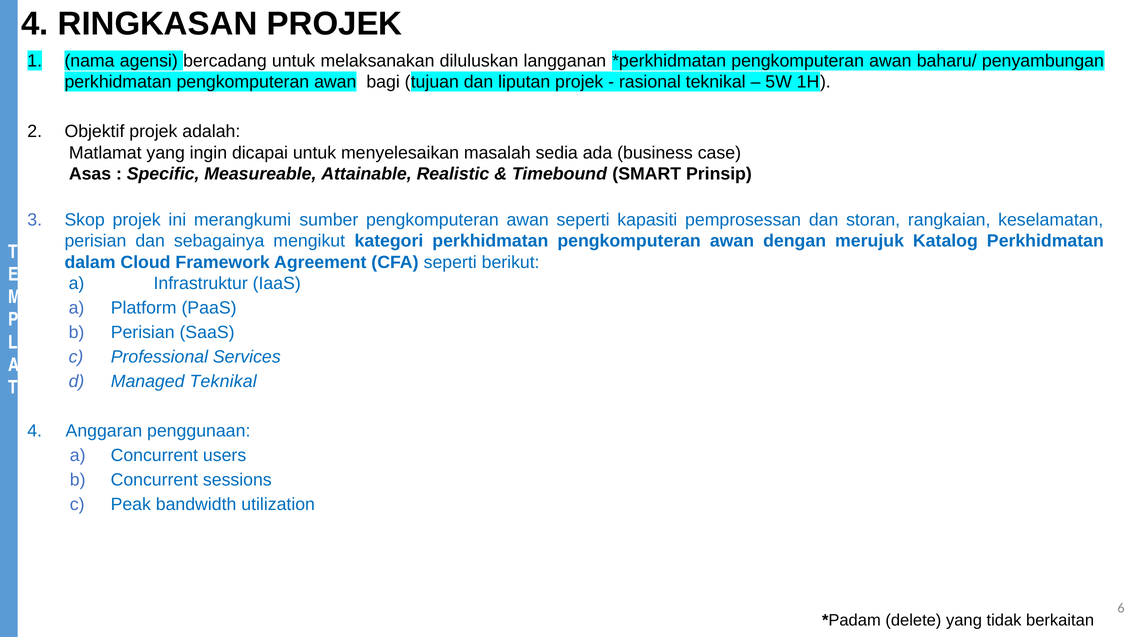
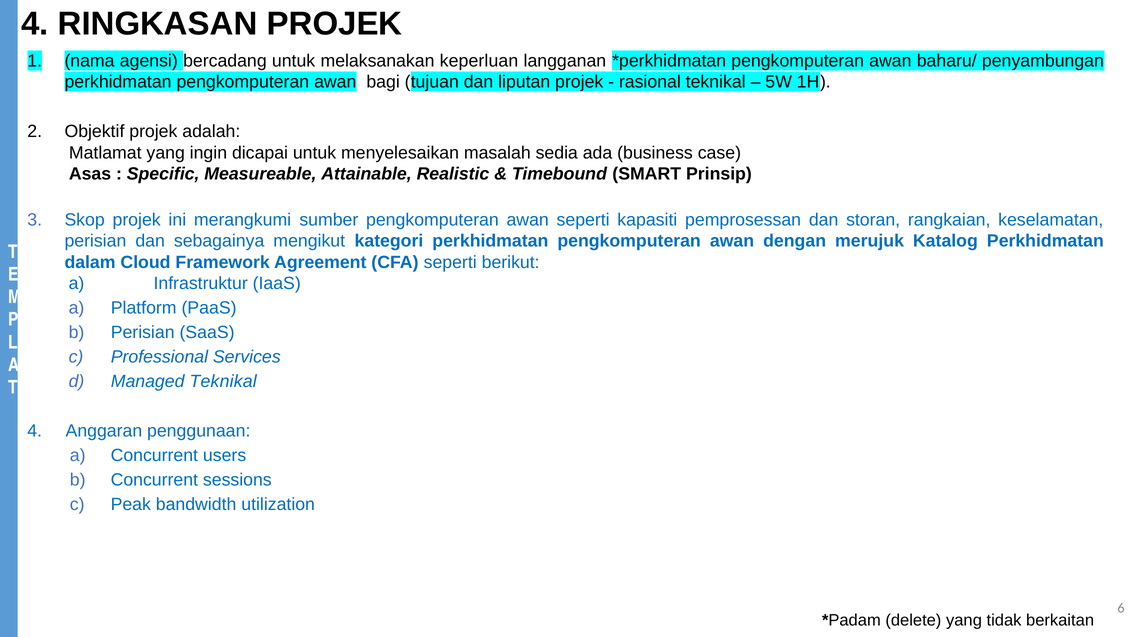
diluluskan: diluluskan -> keperluan
